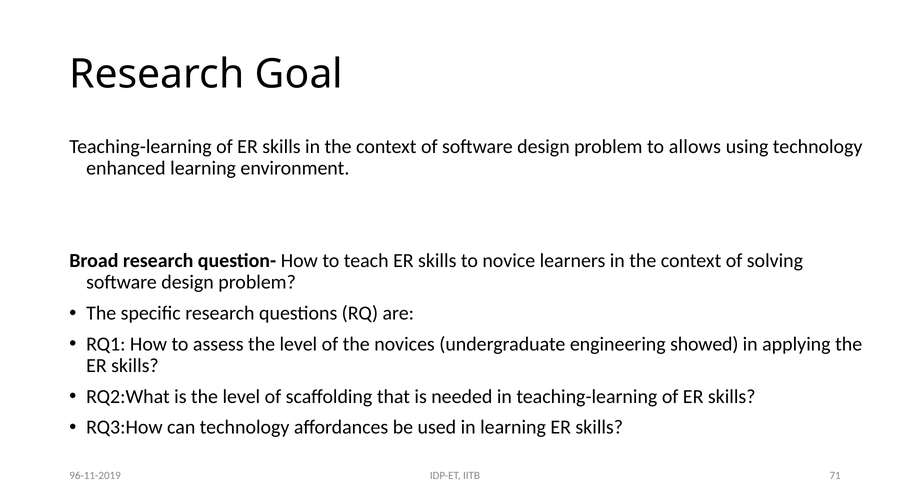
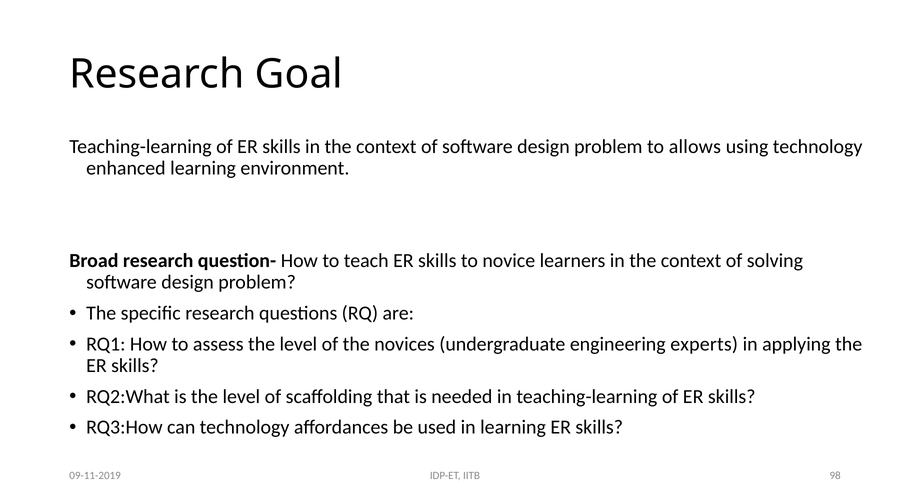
showed: showed -> experts
96-11-2019: 96-11-2019 -> 09-11-2019
71: 71 -> 98
